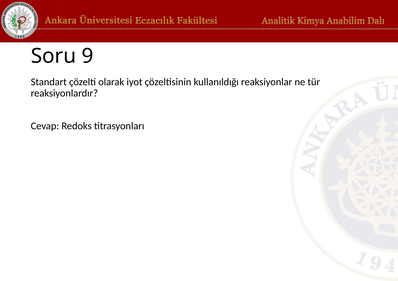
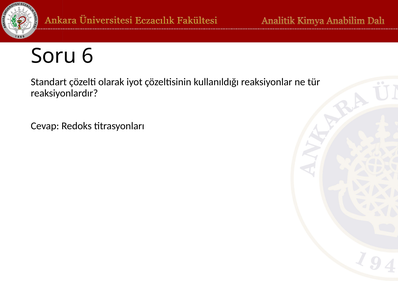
9: 9 -> 6
